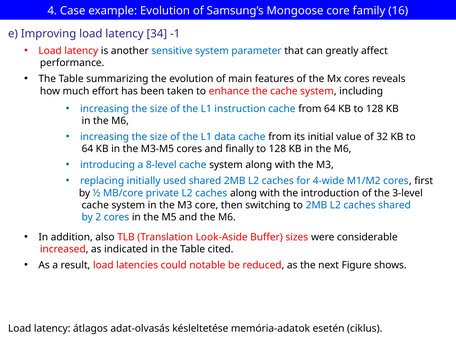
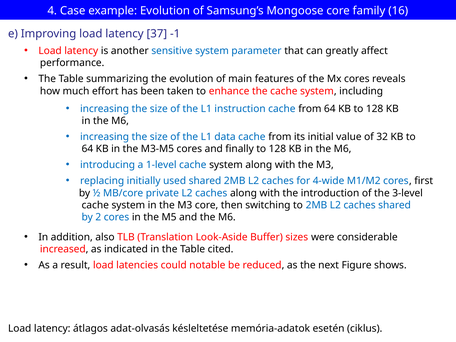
34: 34 -> 37
8-level: 8-level -> 1-level
